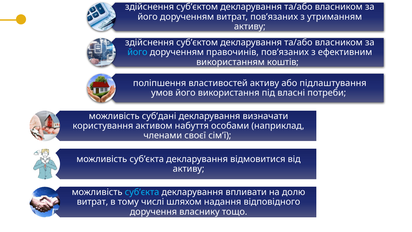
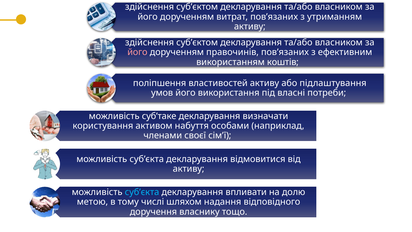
його at (137, 52) colour: light blue -> pink
суб’дані: суб’дані -> суб’таке
витрат at (93, 202): витрат -> метою
